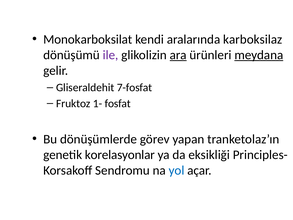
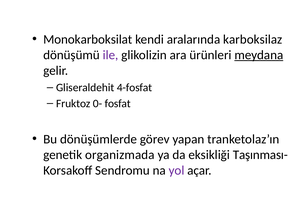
ara underline: present -> none
7-fosfat: 7-fosfat -> 4-fosfat
1-: 1- -> 0-
korelasyonlar: korelasyonlar -> organizmada
Principles-: Principles- -> Taşınması-
yol colour: blue -> purple
